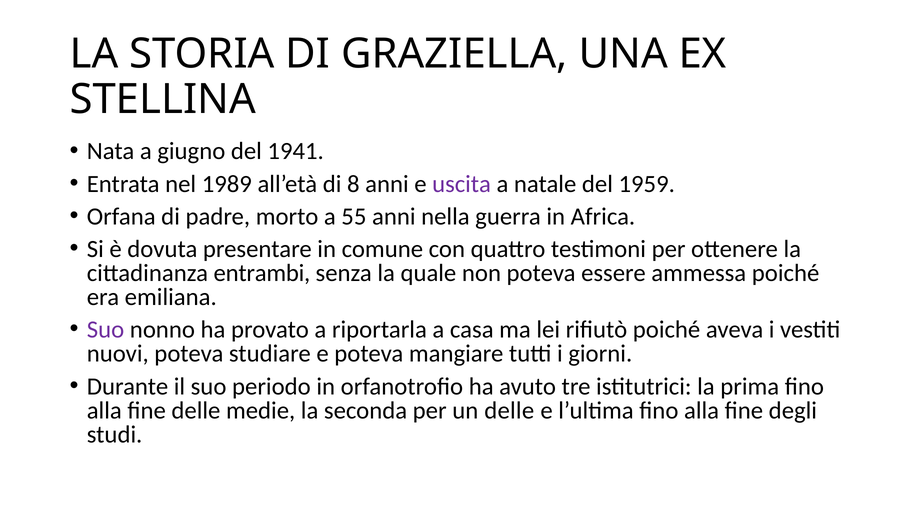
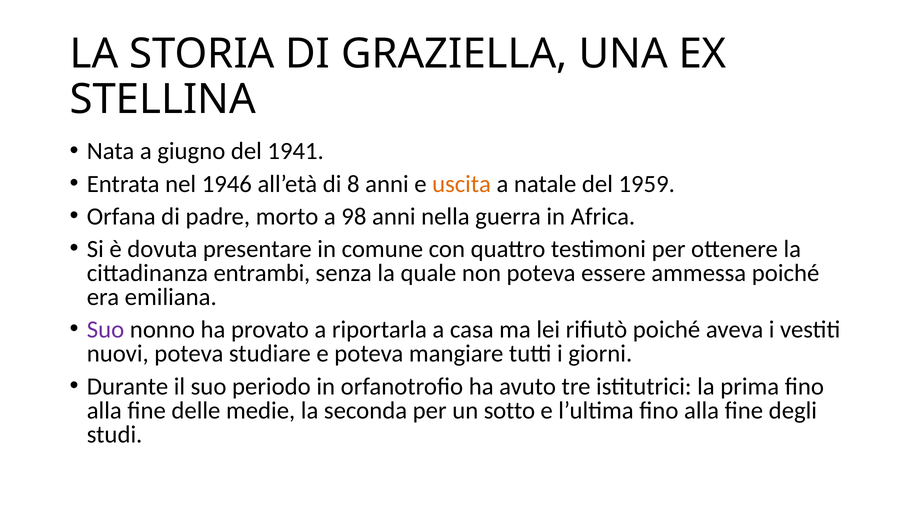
1989: 1989 -> 1946
uscita colour: purple -> orange
55: 55 -> 98
un delle: delle -> sotto
